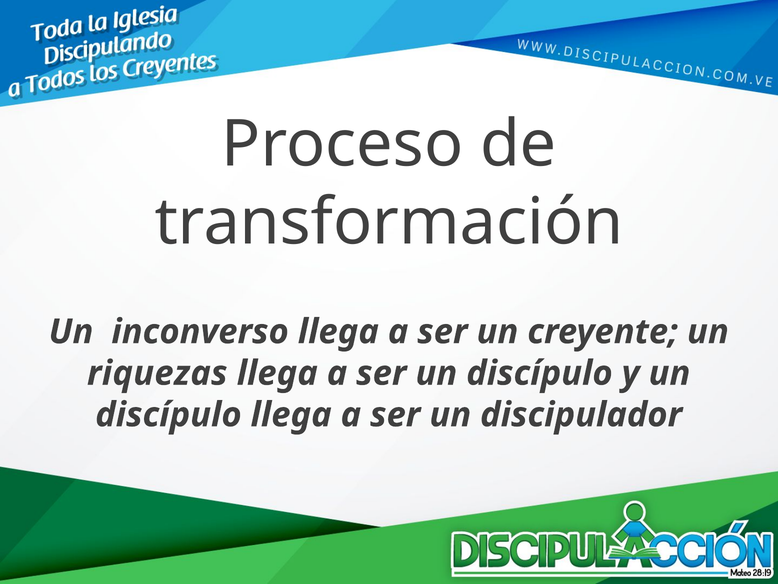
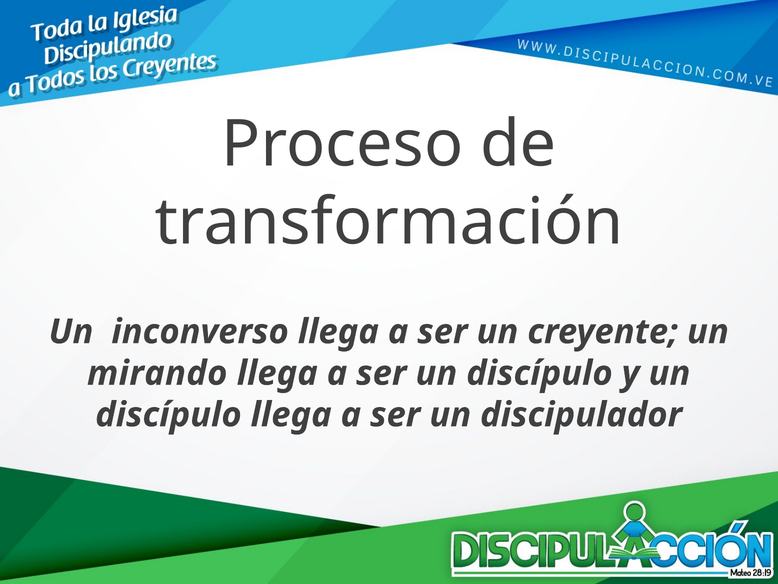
riquezas: riquezas -> mirando
